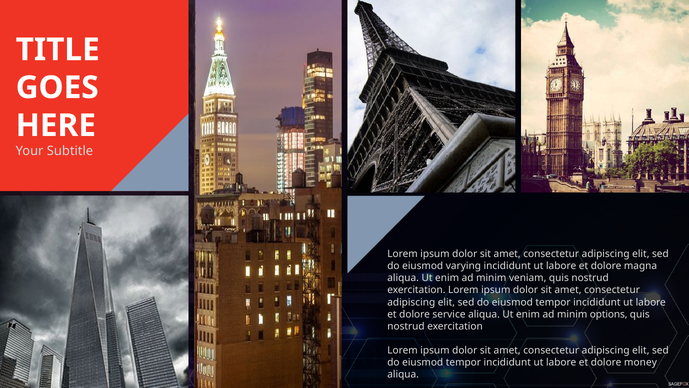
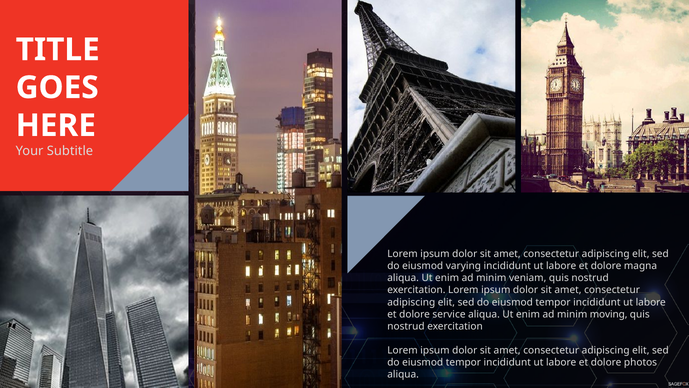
options: options -> moving
money: money -> photos
